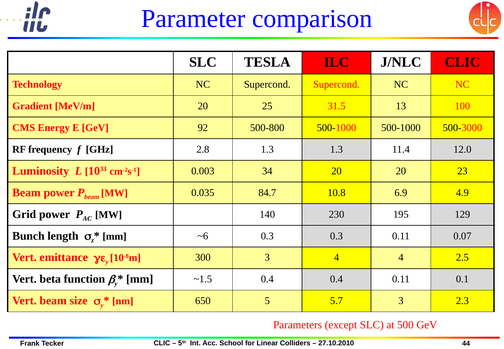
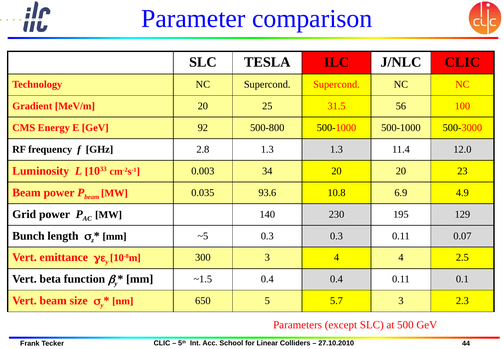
13: 13 -> 56
84.7: 84.7 -> 93.6
~6: ~6 -> ~5
